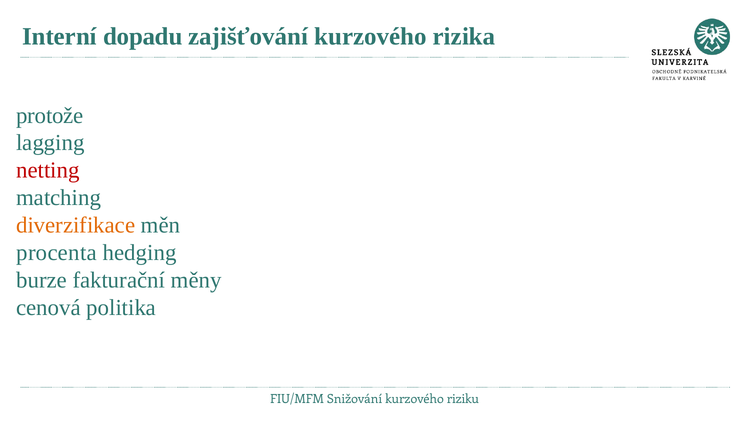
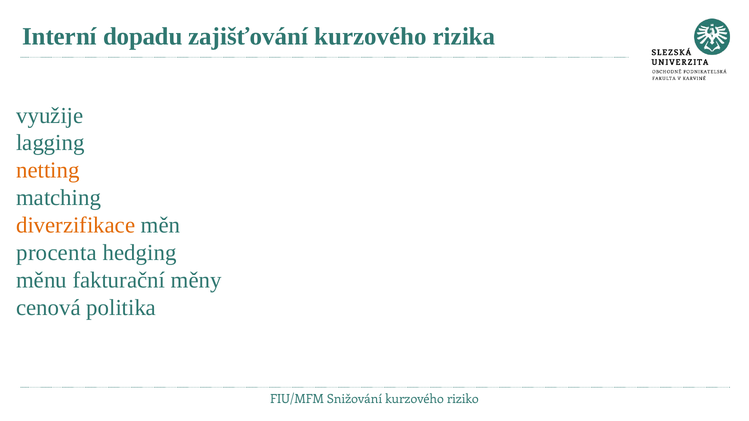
protože: protože -> využije
netting colour: red -> orange
burze: burze -> měnu
riziku: riziku -> riziko
